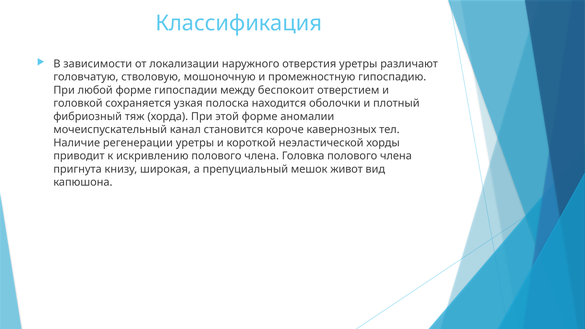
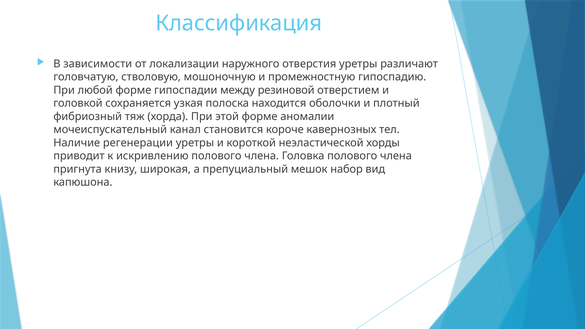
беспокоит: беспокоит -> резиновой
живот: живот -> набор
